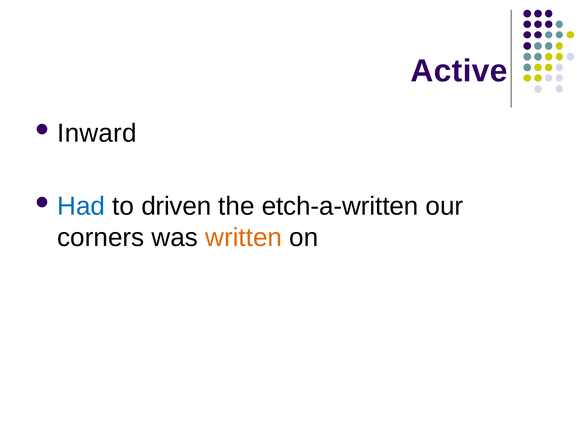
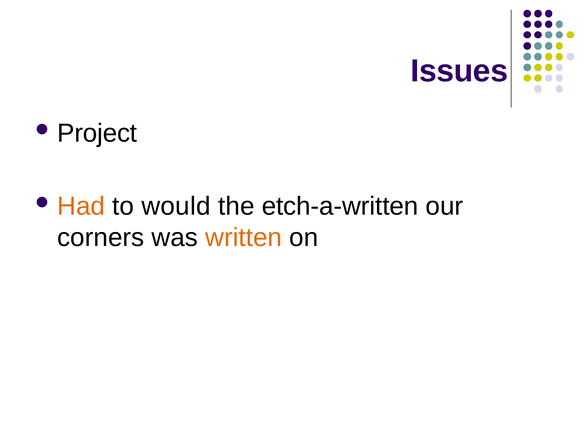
Active: Active -> Issues
Inward: Inward -> Project
Had colour: blue -> orange
driven: driven -> would
